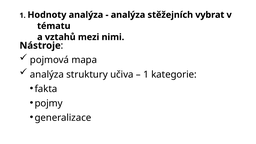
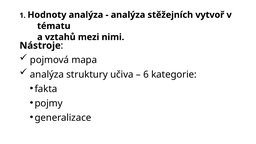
vybrat: vybrat -> vytvoř
1 at (146, 74): 1 -> 6
